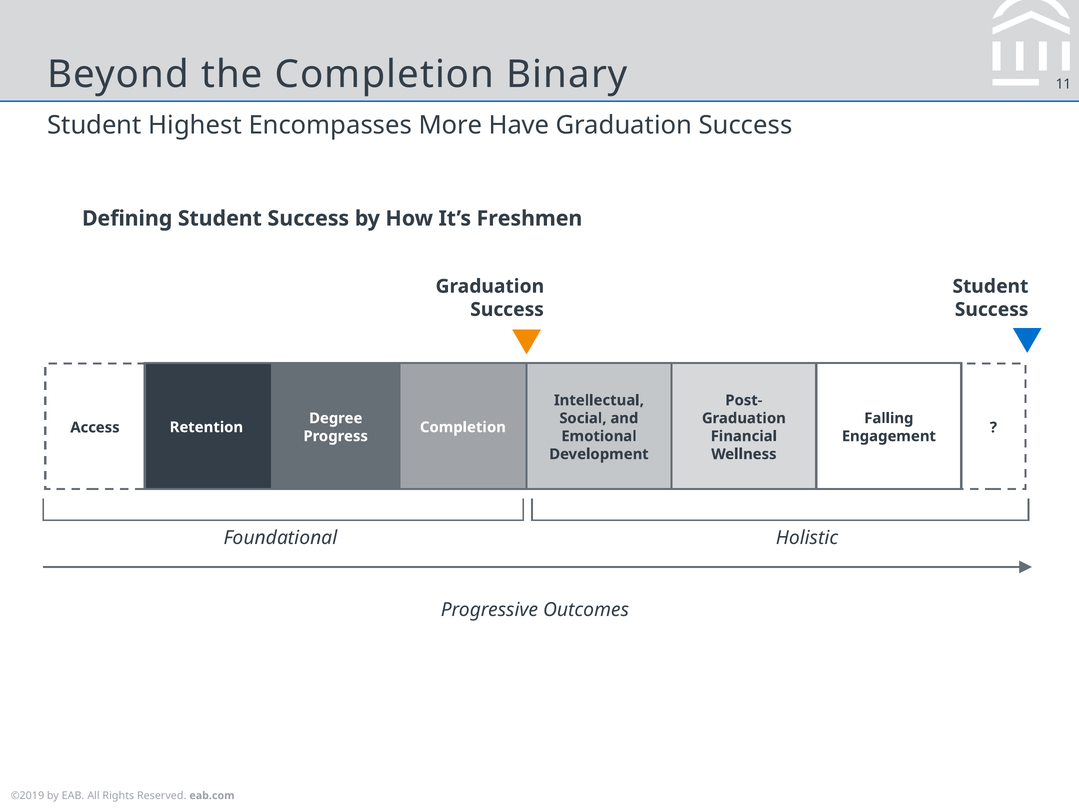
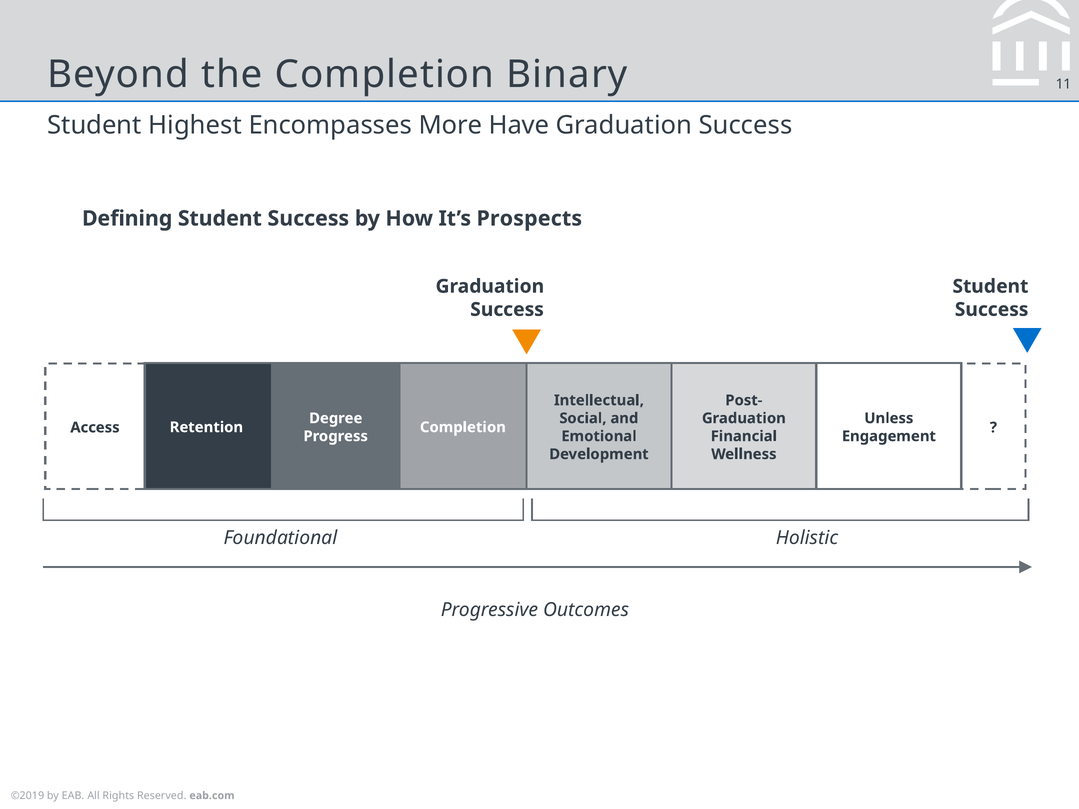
Freshmen: Freshmen -> Prospects
Falling: Falling -> Unless
